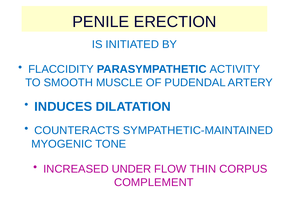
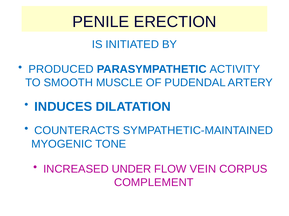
FLACCIDITY: FLACCIDITY -> PRODUCED
THIN: THIN -> VEIN
